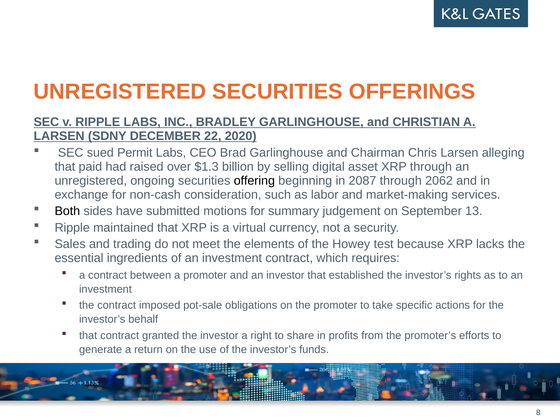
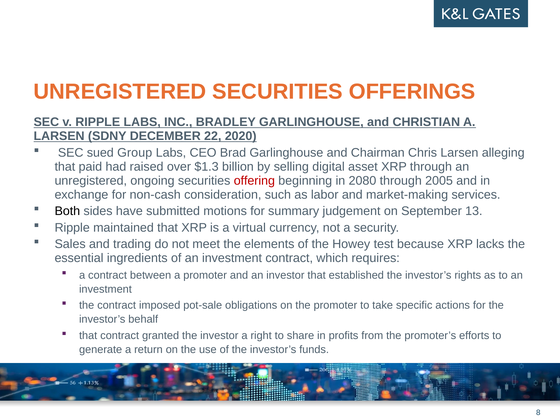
Permit: Permit -> Group
offering colour: black -> red
2087: 2087 -> 2080
2062: 2062 -> 2005
